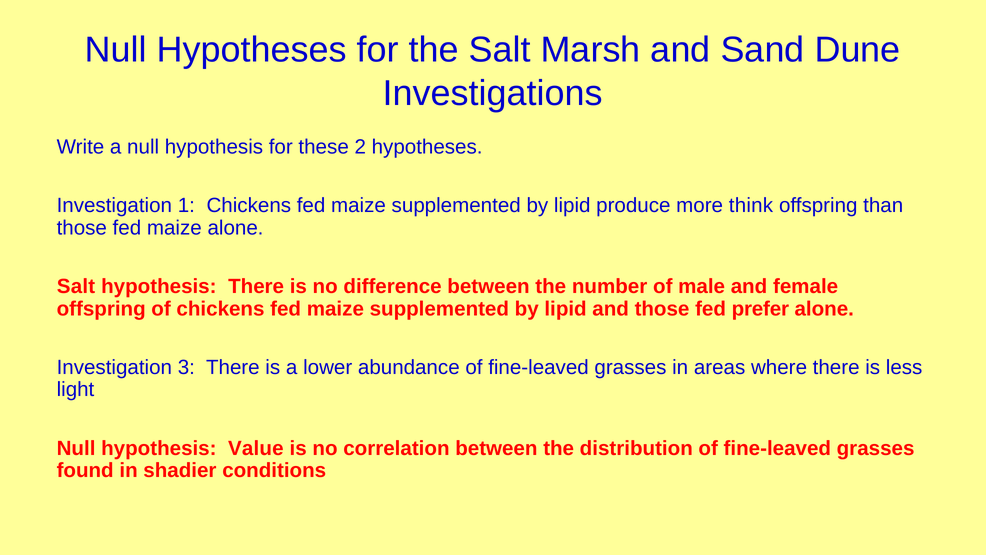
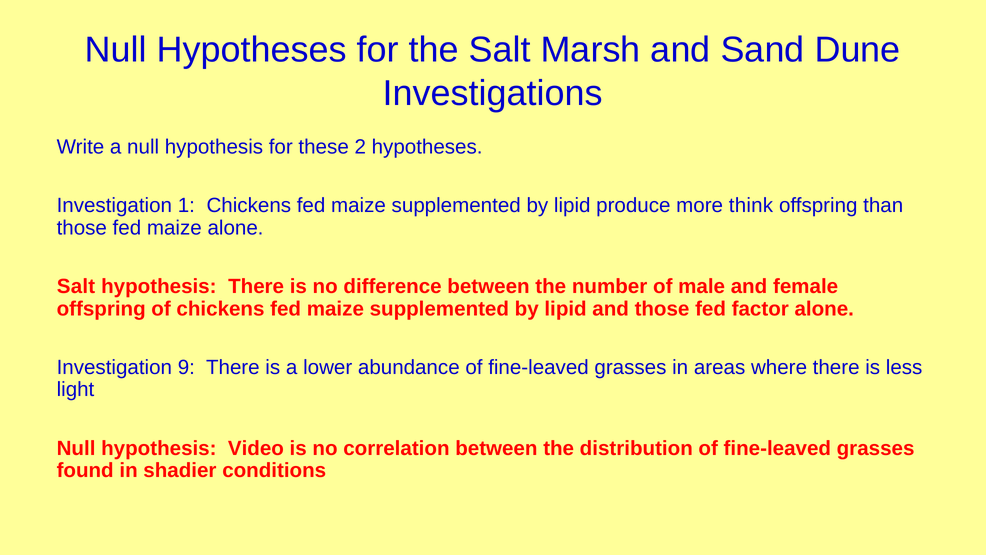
prefer: prefer -> factor
3: 3 -> 9
Value: Value -> Video
